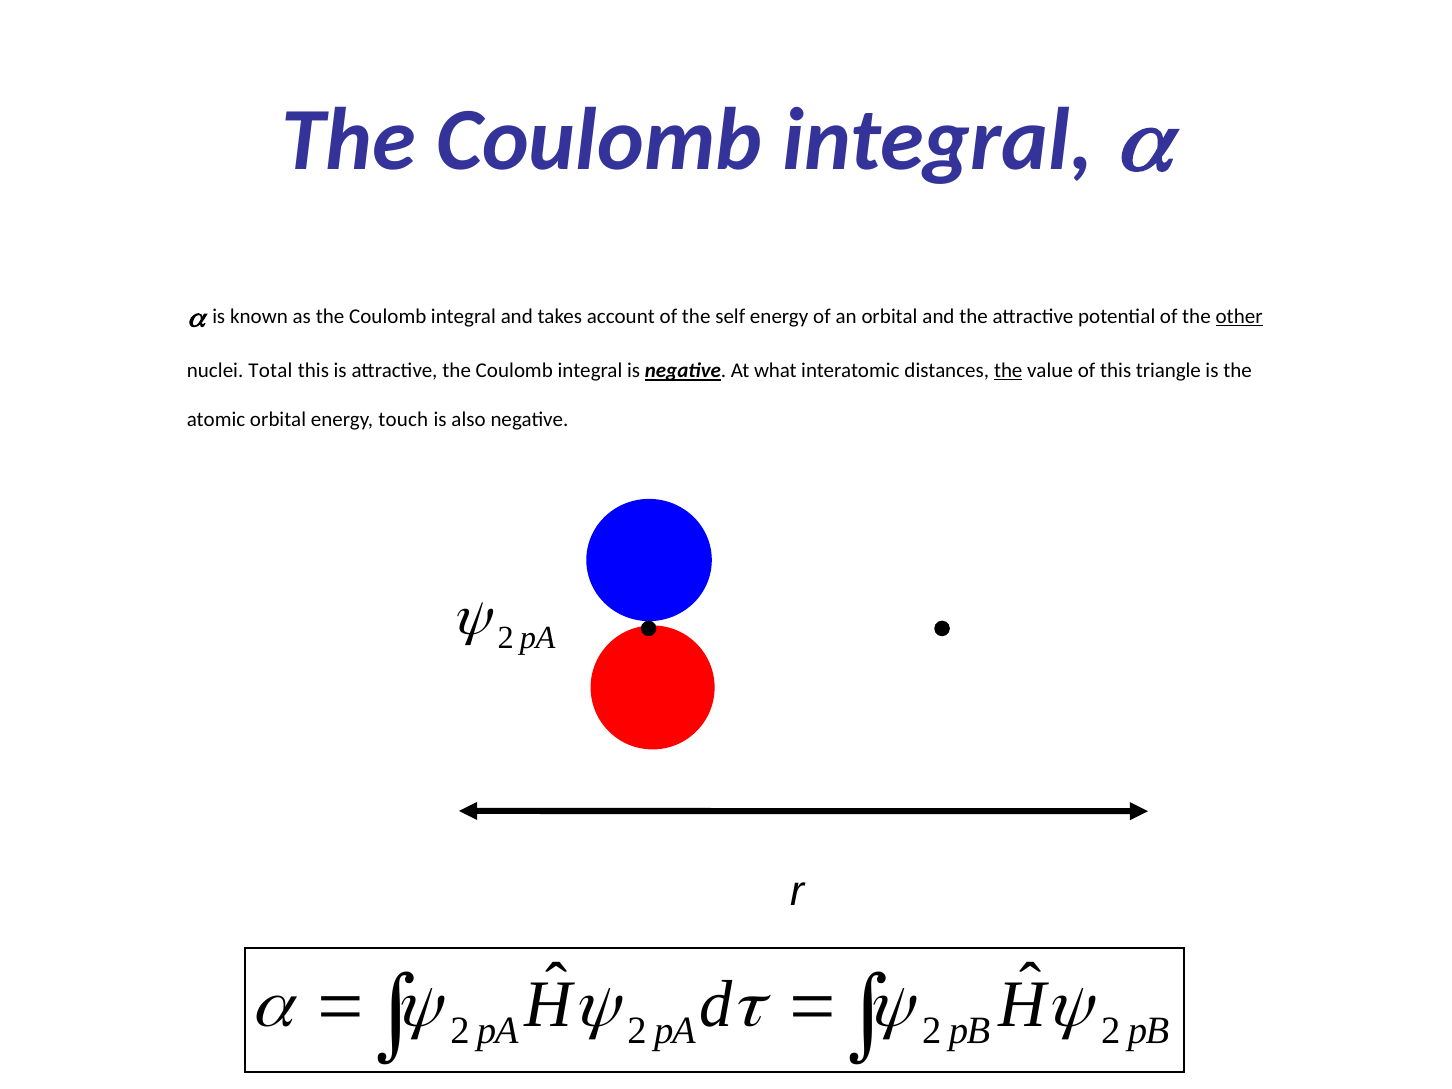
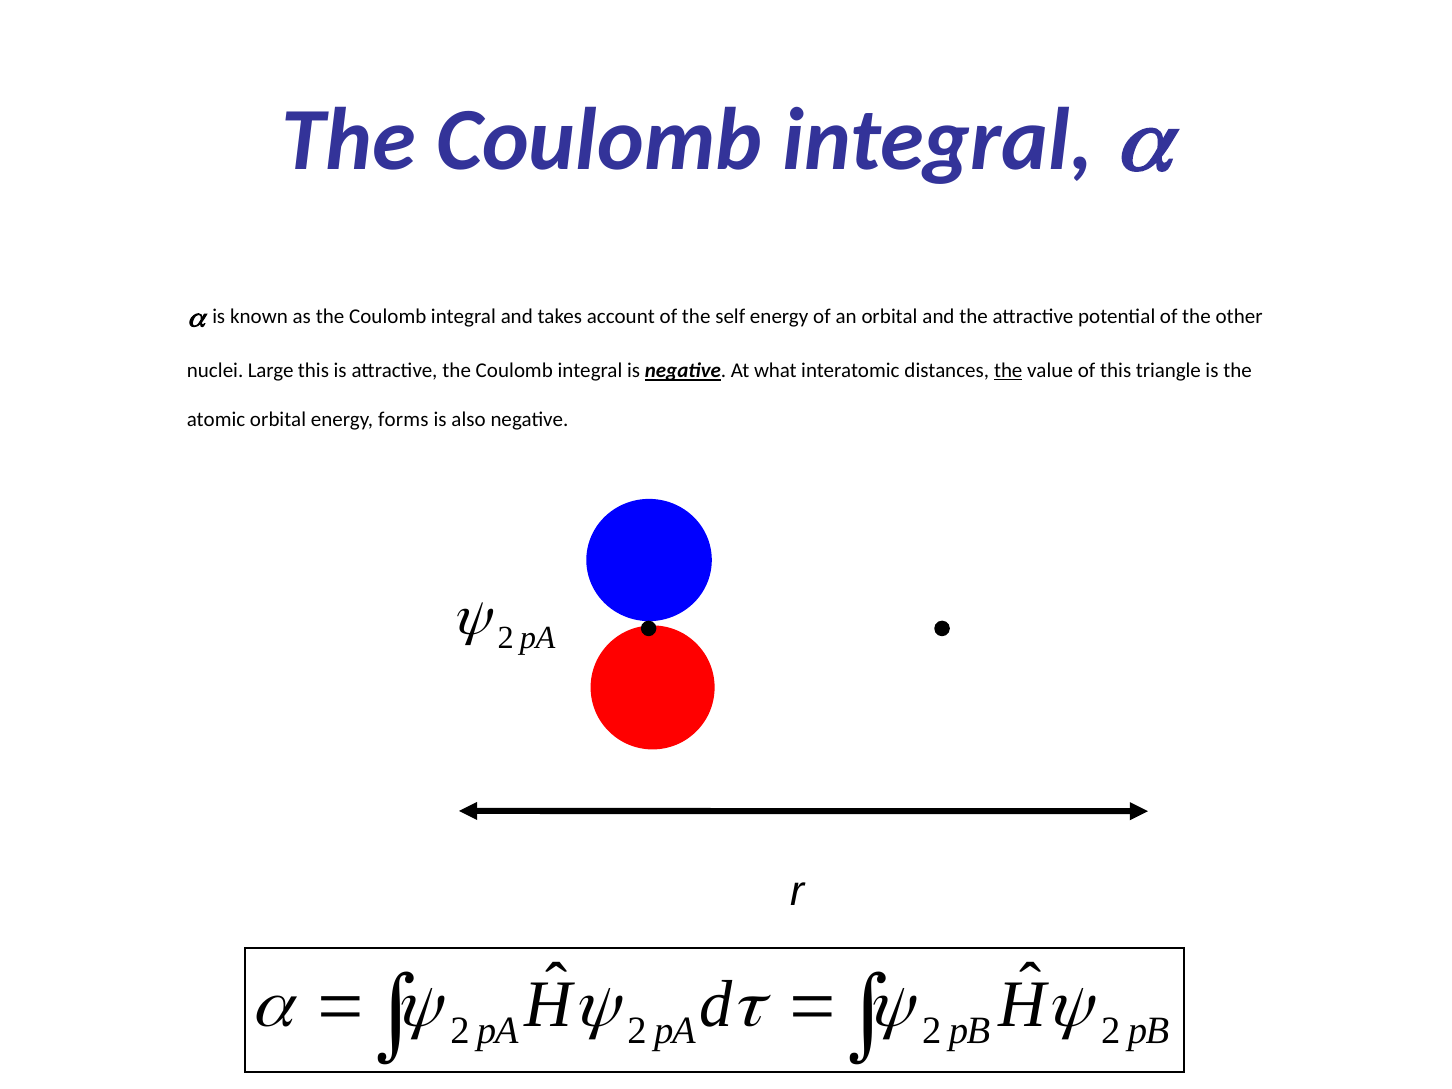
other underline: present -> none
Total: Total -> Large
touch: touch -> forms
